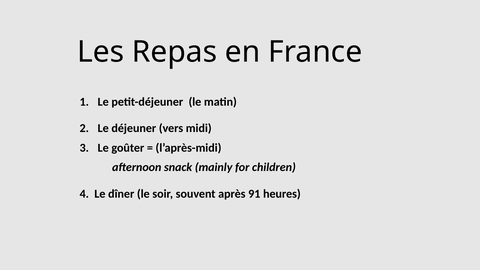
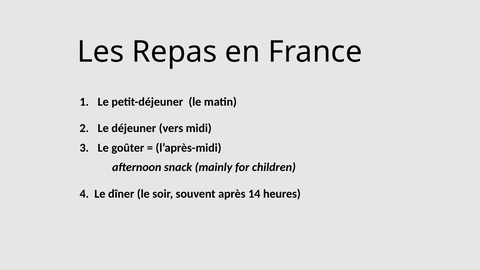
91: 91 -> 14
